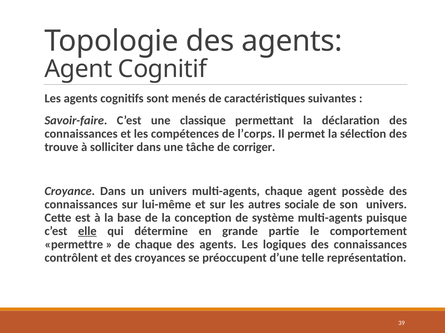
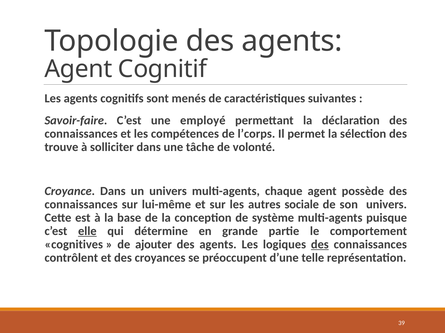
classique: classique -> employé
corriger: corriger -> volonté
permettre: permettre -> cognitives
de chaque: chaque -> ajouter
des at (320, 245) underline: none -> present
